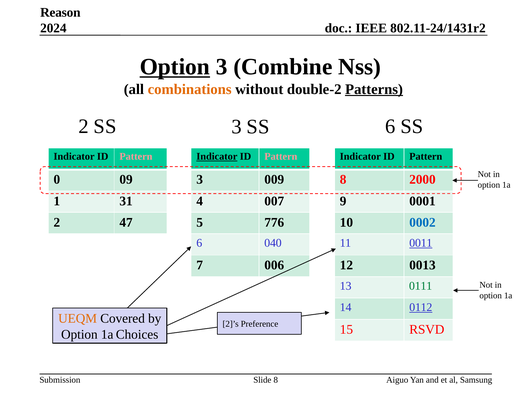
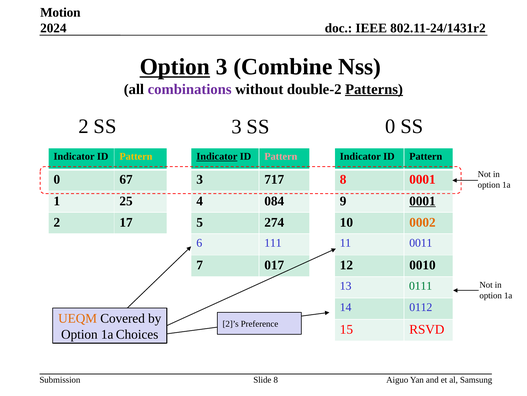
Reason: Reason -> Motion
combinations colour: orange -> purple
SS 6: 6 -> 0
Pattern at (136, 156) colour: pink -> yellow
09: 09 -> 67
009: 009 -> 717
8 2000: 2000 -> 0001
31: 31 -> 25
007: 007 -> 084
0001 at (422, 201) underline: none -> present
47: 47 -> 17
776: 776 -> 274
0002 colour: blue -> orange
040: 040 -> 111
0011 underline: present -> none
006: 006 -> 017
0013: 0013 -> 0010
0112 underline: present -> none
